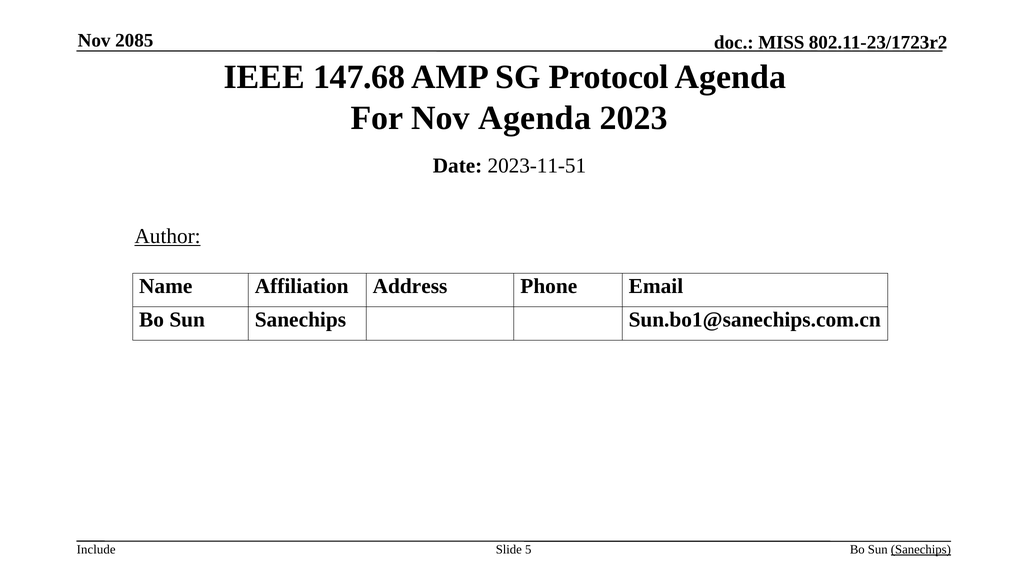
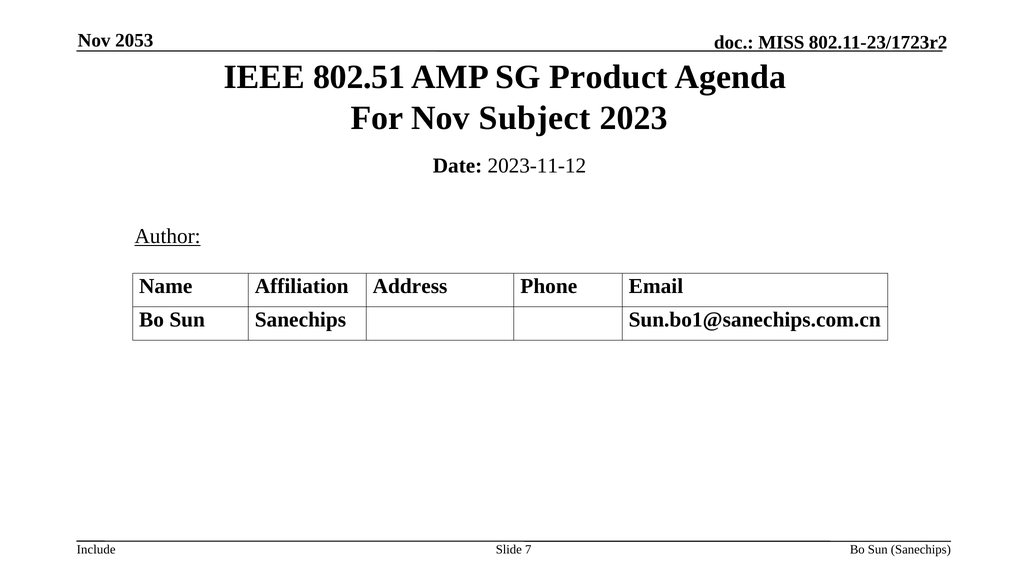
2085: 2085 -> 2053
147.68: 147.68 -> 802.51
Protocol: Protocol -> Product
Nov Agenda: Agenda -> Subject
2023-11-51: 2023-11-51 -> 2023-11-12
5: 5 -> 7
Sanechips at (921, 550) underline: present -> none
